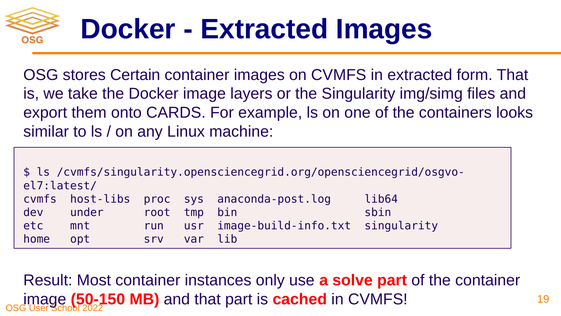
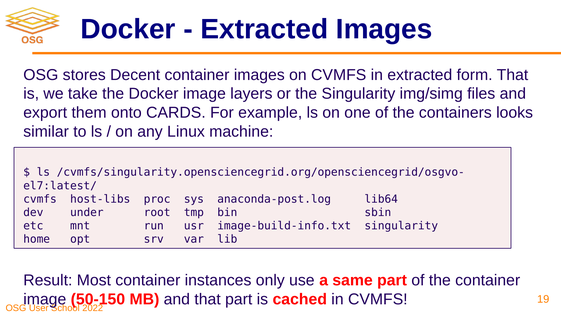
Certain: Certain -> Decent
solve: solve -> same
